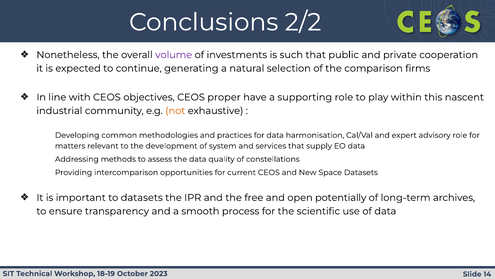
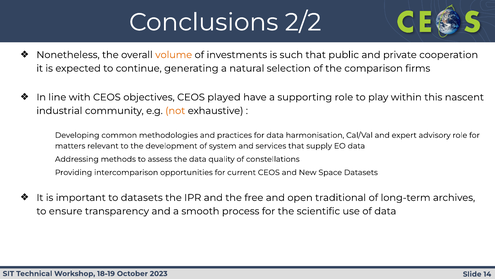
volume colour: purple -> orange
proper: proper -> played
potentially: potentially -> traditional
